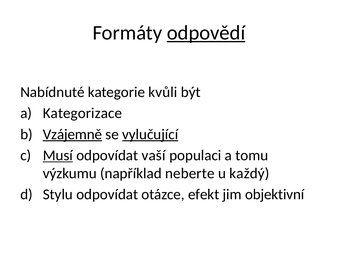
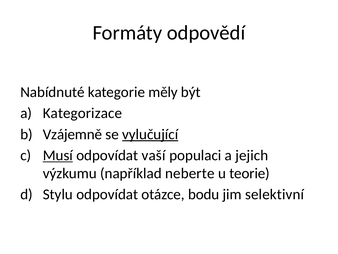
odpovědí underline: present -> none
kvůli: kvůli -> měly
Vzájemně underline: present -> none
tomu: tomu -> jejich
každý: každý -> teorie
efekt: efekt -> bodu
objektivní: objektivní -> selektivní
